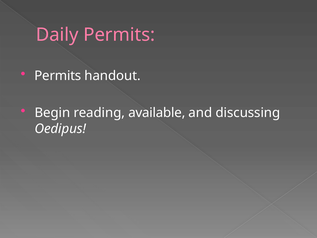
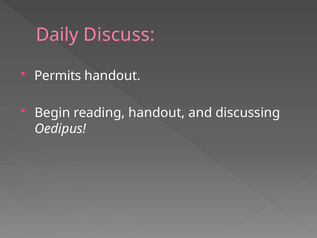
Daily Permits: Permits -> Discuss
reading available: available -> handout
